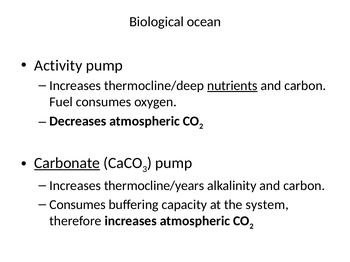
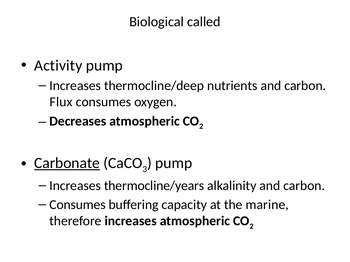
ocean: ocean -> called
nutrients underline: present -> none
Fuel: Fuel -> Flux
system: system -> marine
